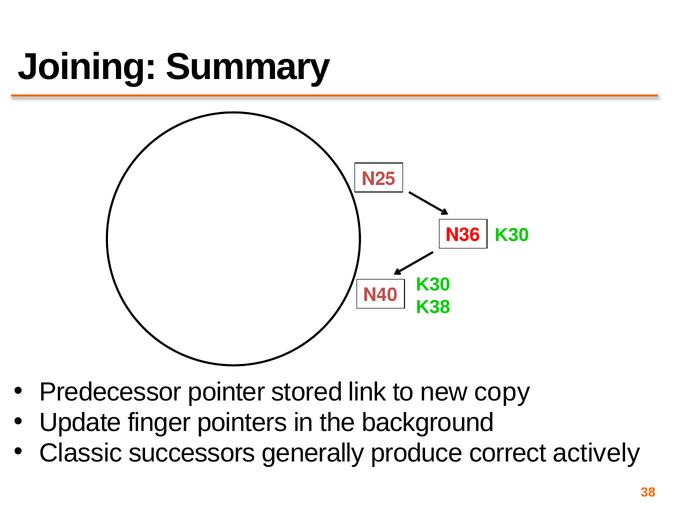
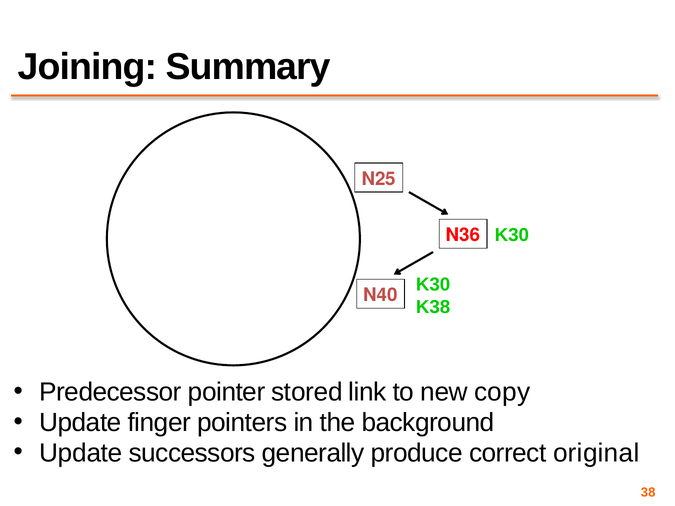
Classic at (81, 453): Classic -> Update
actively: actively -> original
